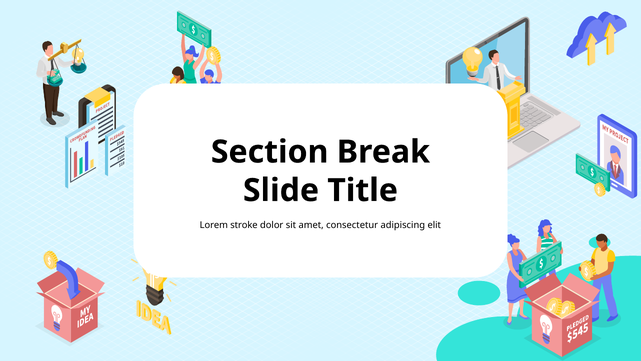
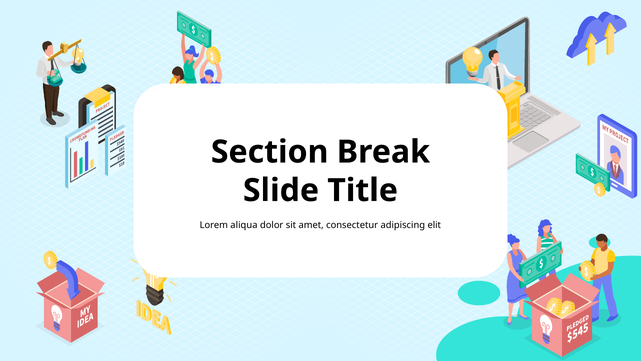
stroke: stroke -> aliqua
